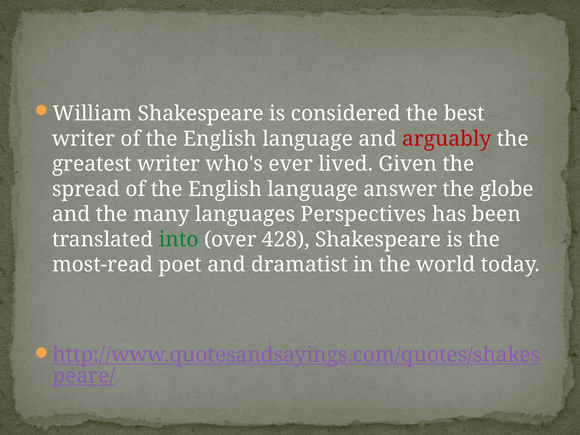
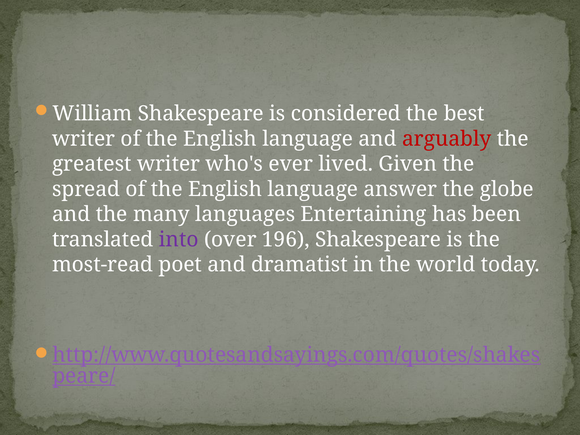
Perspectives: Perspectives -> Entertaining
into colour: green -> purple
428: 428 -> 196
